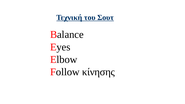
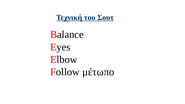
κίνησης: κίνησης -> μέτωπο
